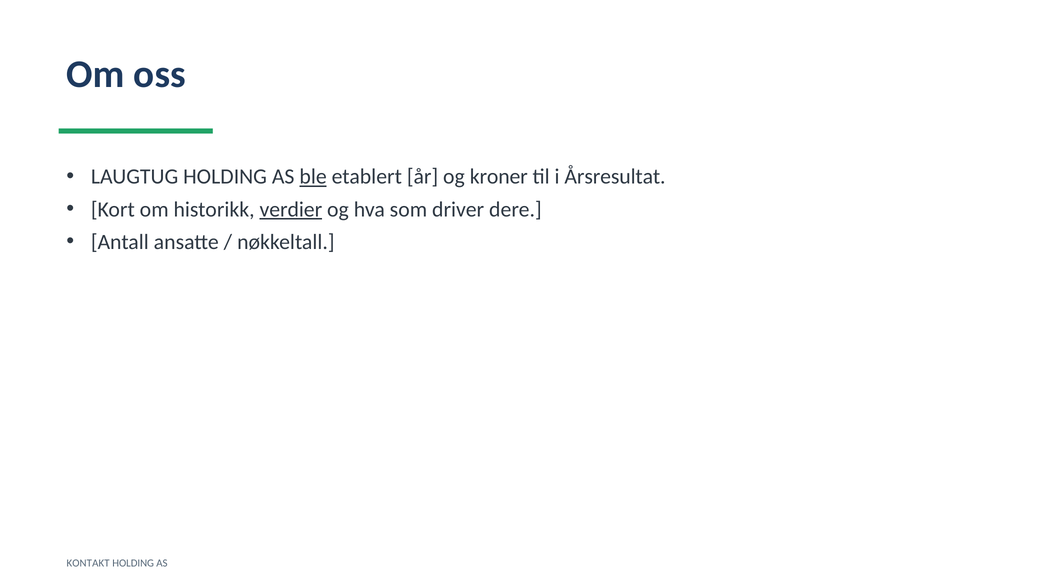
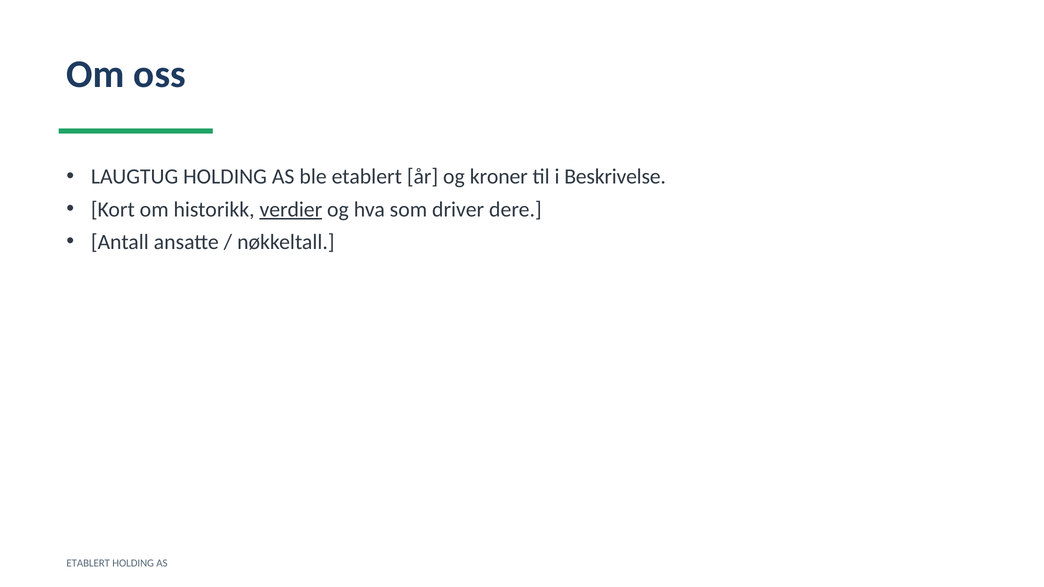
ble underline: present -> none
Årsresultat: Årsresultat -> Beskrivelse
KONTAKT at (88, 563): KONTAKT -> ETABLERT
